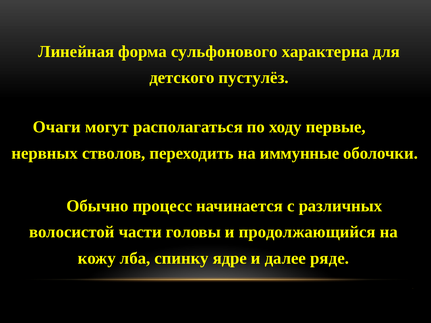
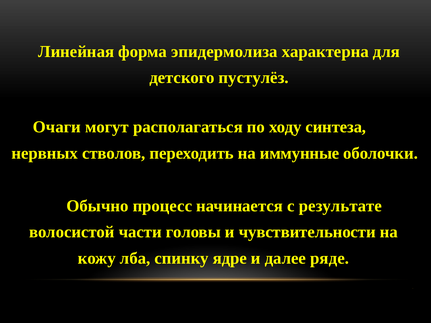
сульфонового: сульфонового -> эпидермолиза
первые: первые -> синтеза
различных: различных -> результате
продолжающийся: продолжающийся -> чувствительности
